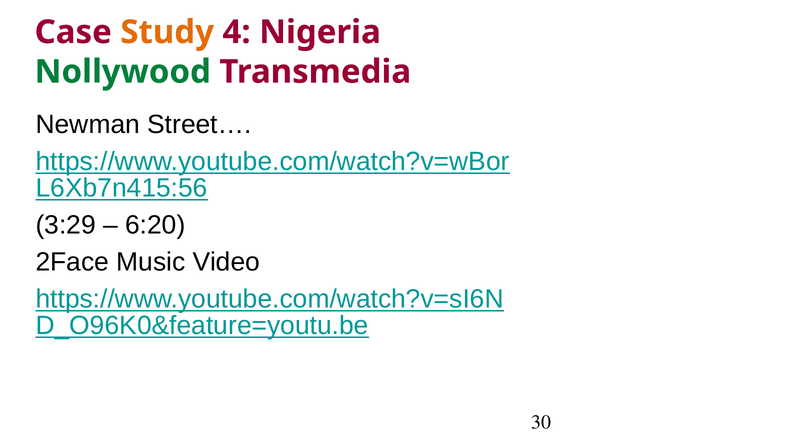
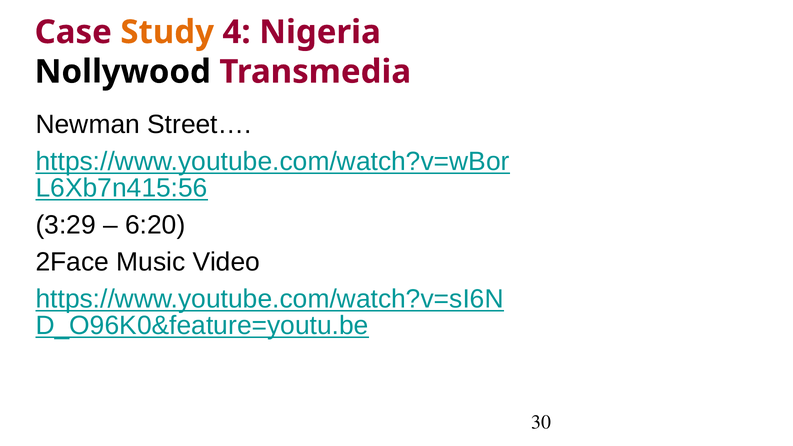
Nollywood colour: green -> black
